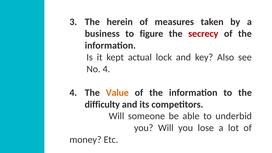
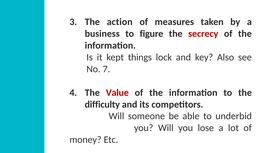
herein: herein -> action
actual: actual -> things
No 4: 4 -> 7
Value colour: orange -> red
